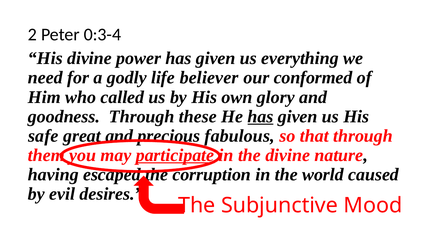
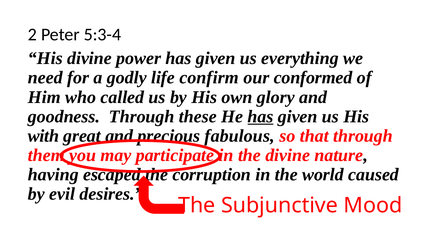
0:3-4: 0:3-4 -> 5:3-4
believer: believer -> confirm
safe: safe -> with
participate underline: present -> none
